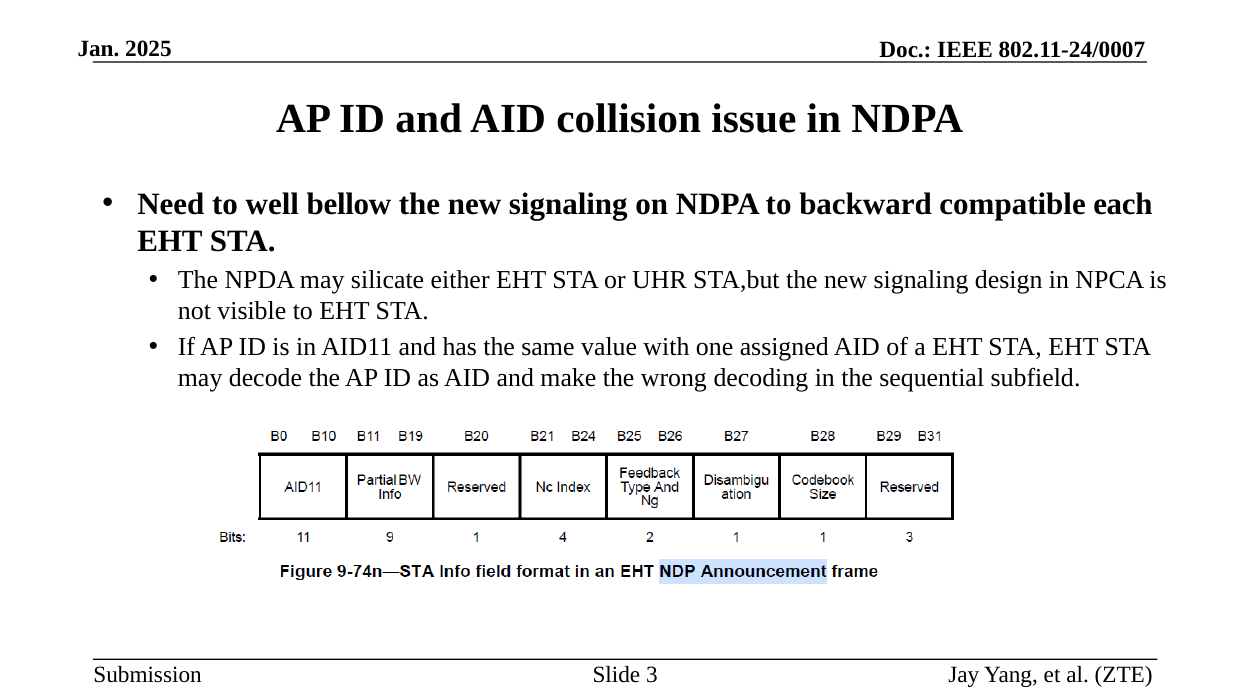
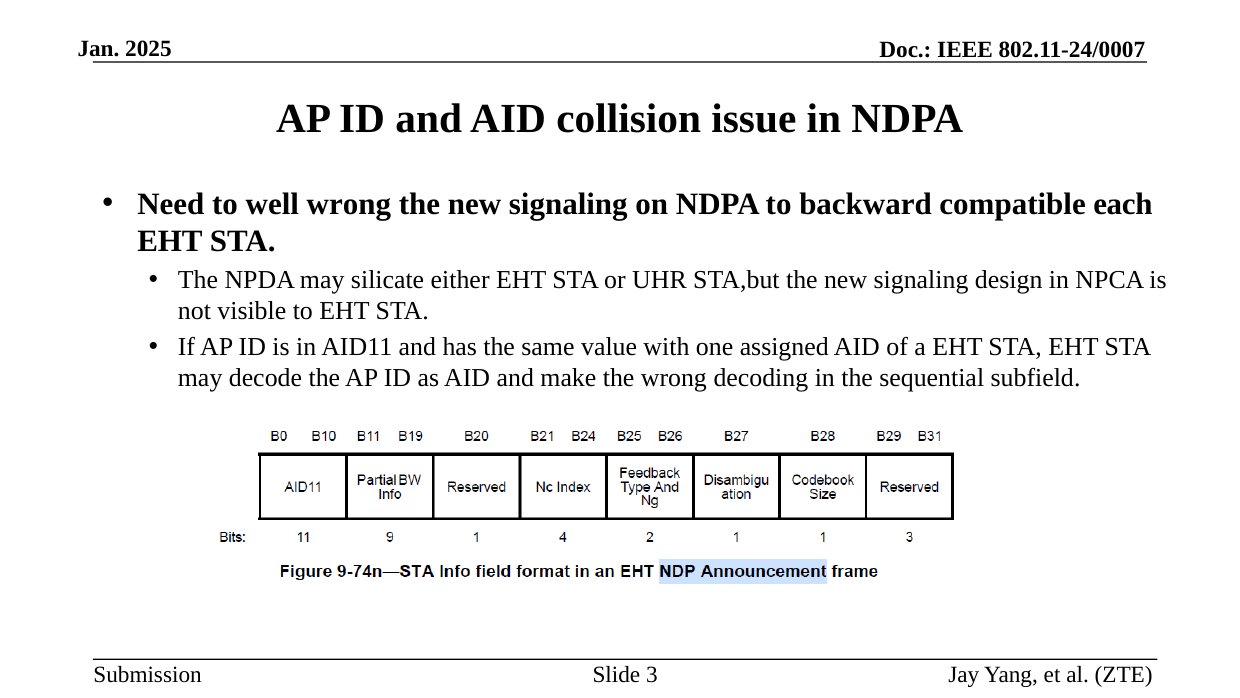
well bellow: bellow -> wrong
